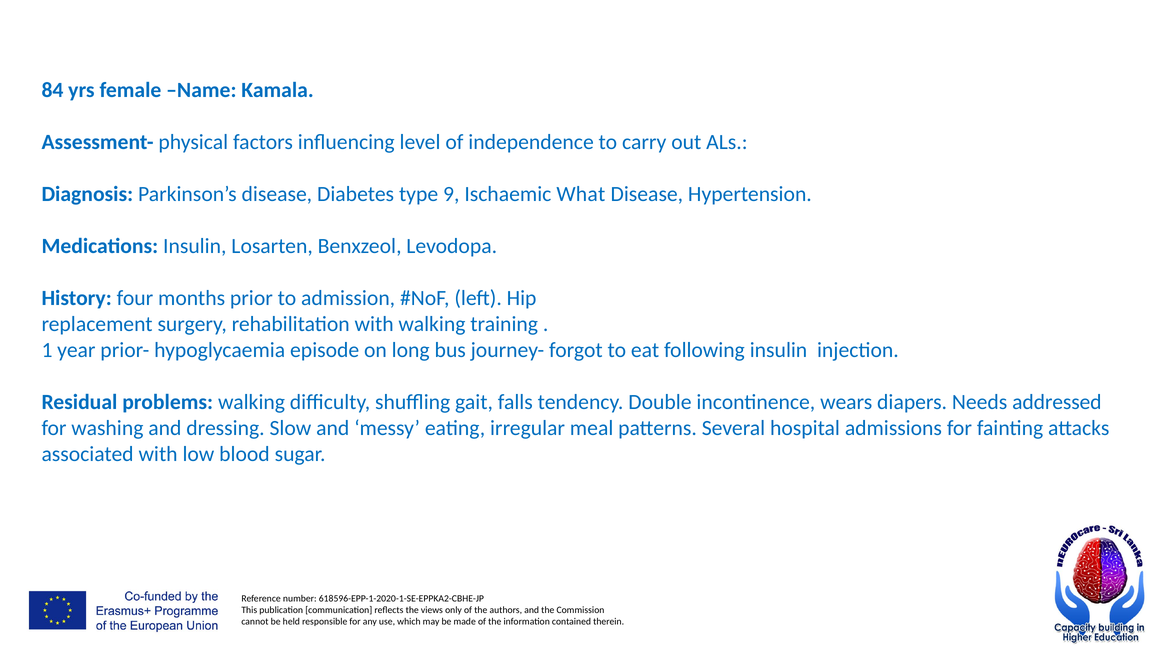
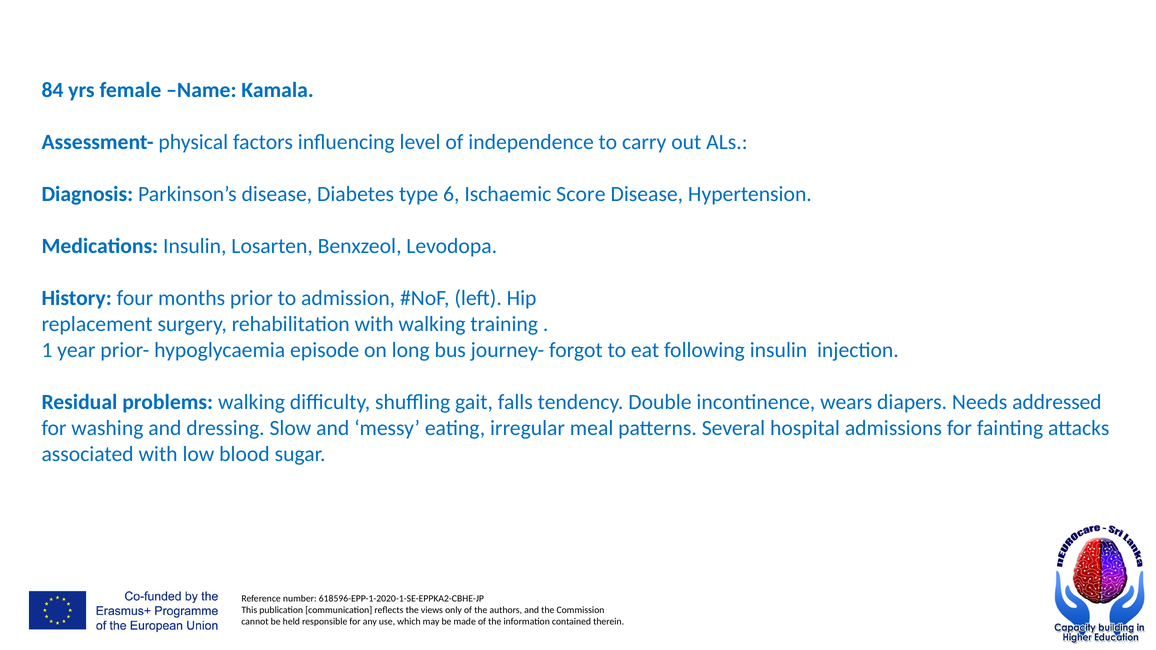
9: 9 -> 6
What: What -> Score
